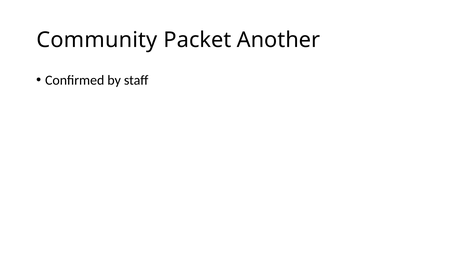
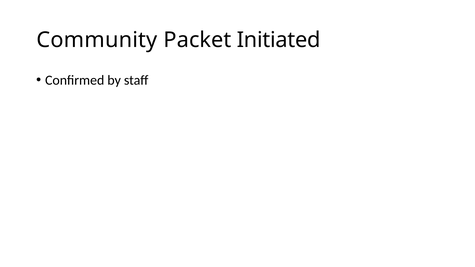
Another: Another -> Initiated
